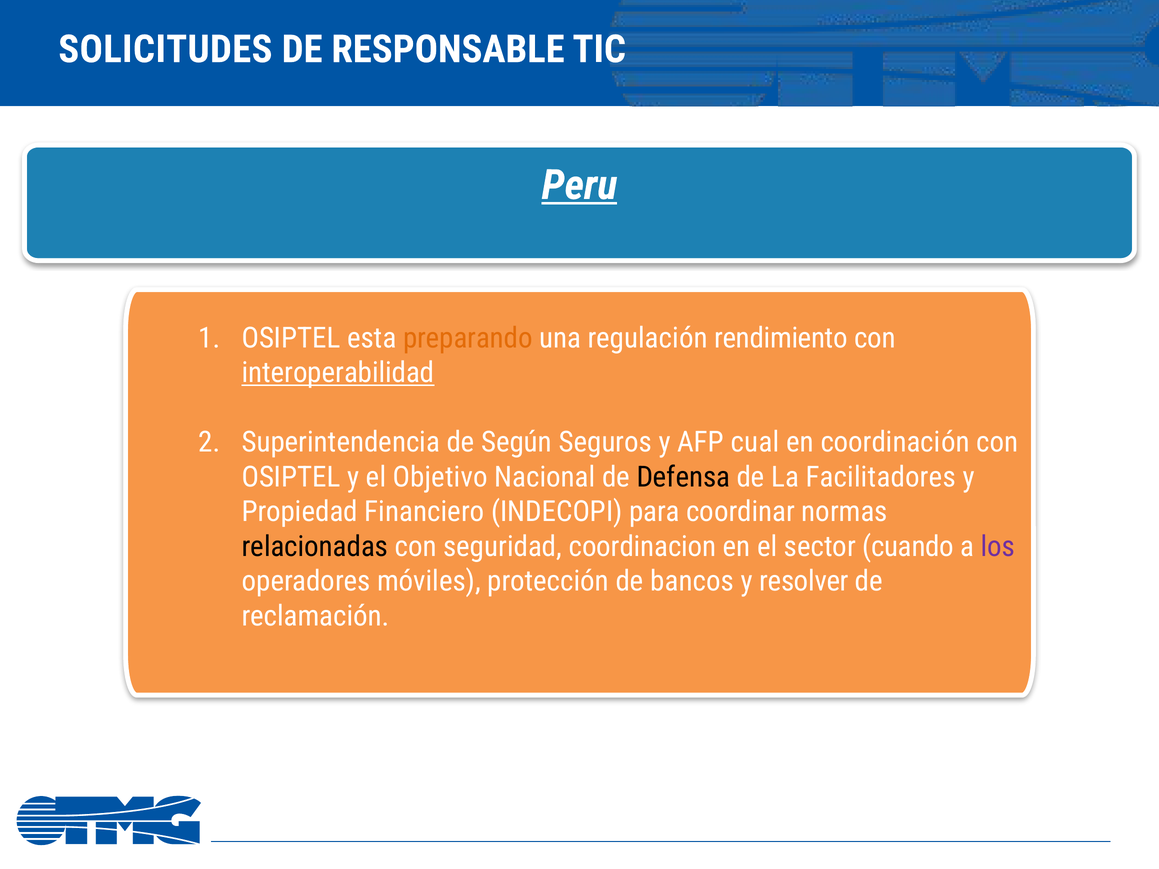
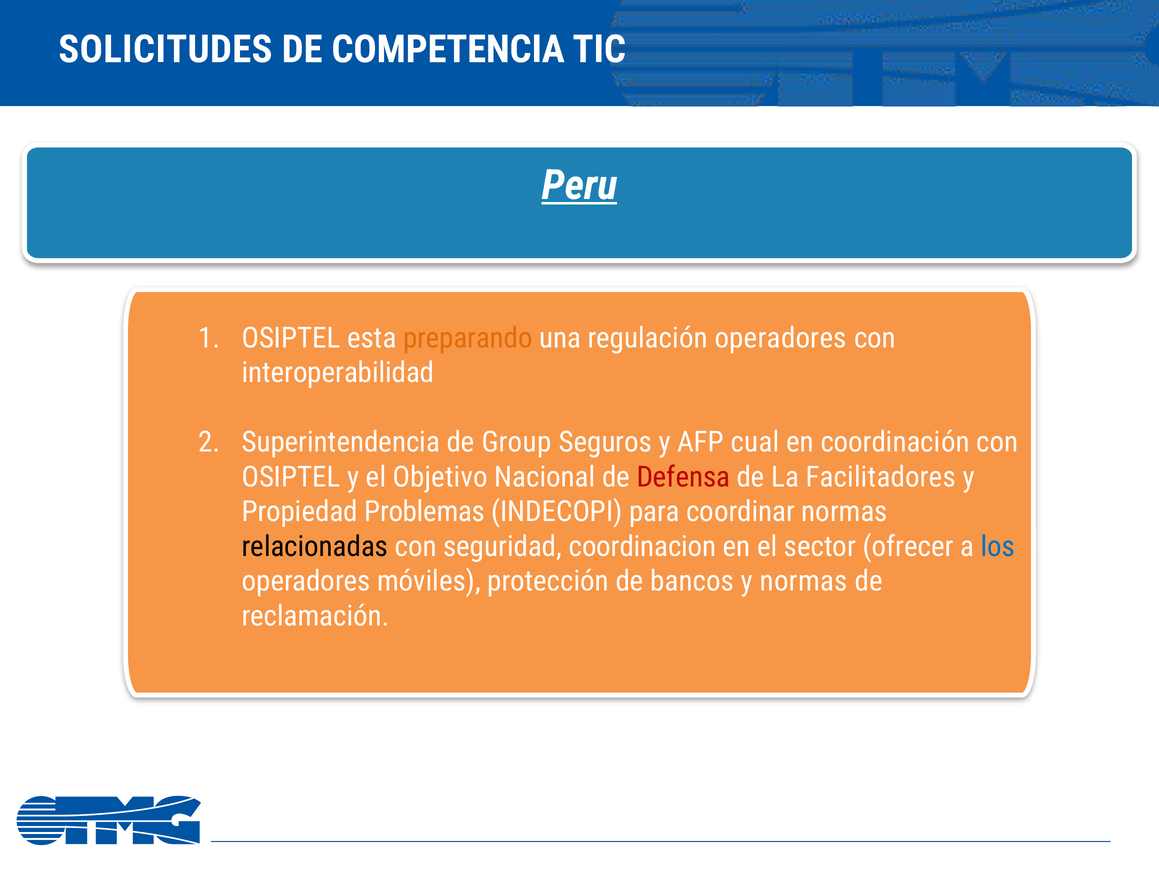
RESPONSABLE: RESPONSABLE -> COMPETENCIA
regulación rendimiento: rendimiento -> operadores
interoperabilidad underline: present -> none
Según: Según -> Group
Defensa colour: black -> red
Financiero: Financiero -> Problemas
cuando: cuando -> ofrecer
los colour: purple -> blue
y resolver: resolver -> normas
